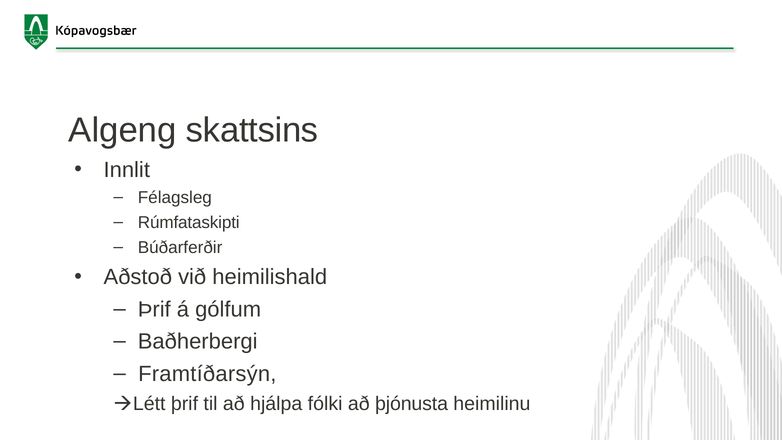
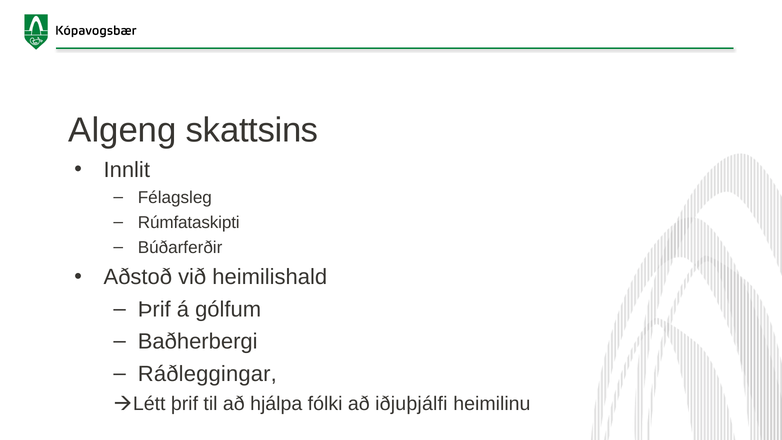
Framtíðarsýn: Framtíðarsýn -> Ráðleggingar
þjónusta: þjónusta -> iðjuþjálfi
